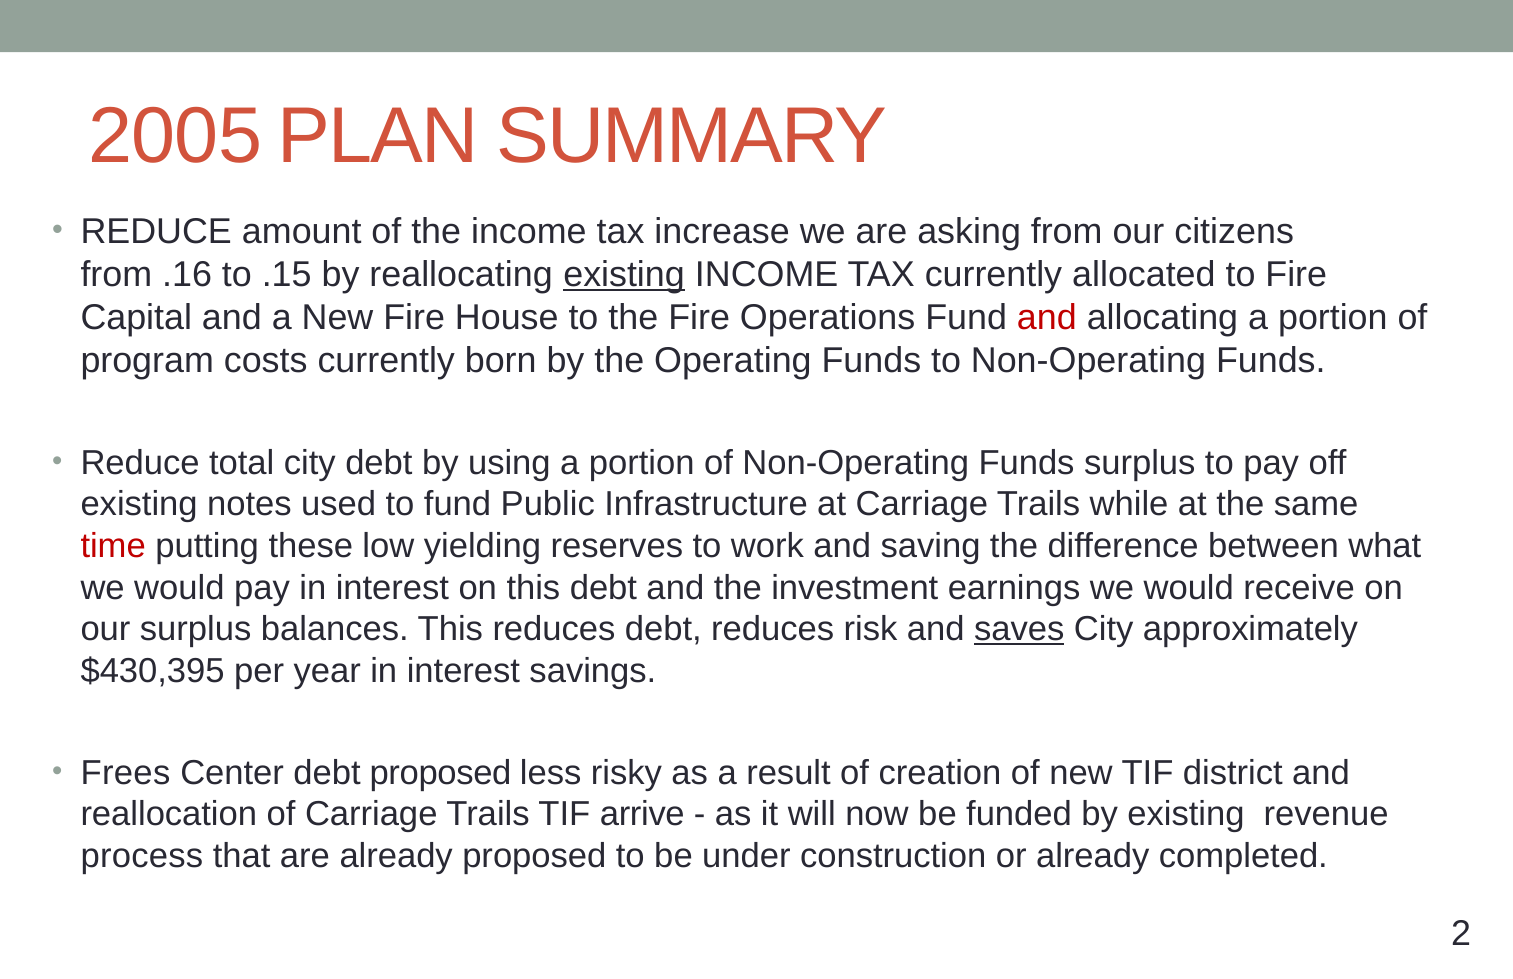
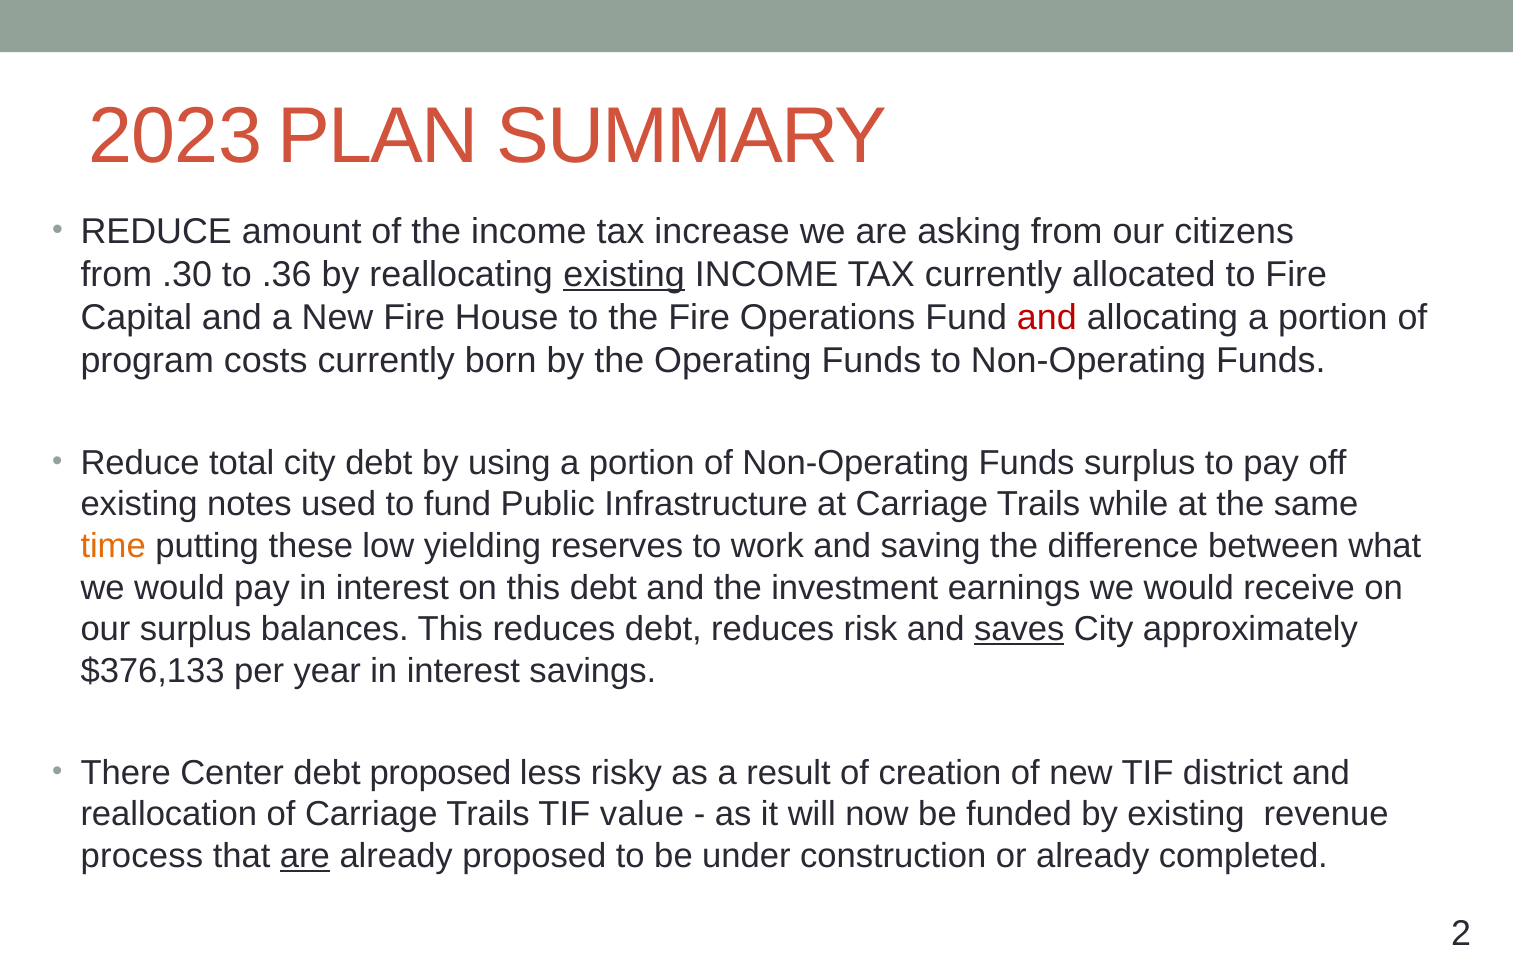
2005: 2005 -> 2023
.16: .16 -> .30
.15: .15 -> .36
time colour: red -> orange
$430,395: $430,395 -> $376,133
Frees: Frees -> There
arrive: arrive -> value
are at (305, 856) underline: none -> present
